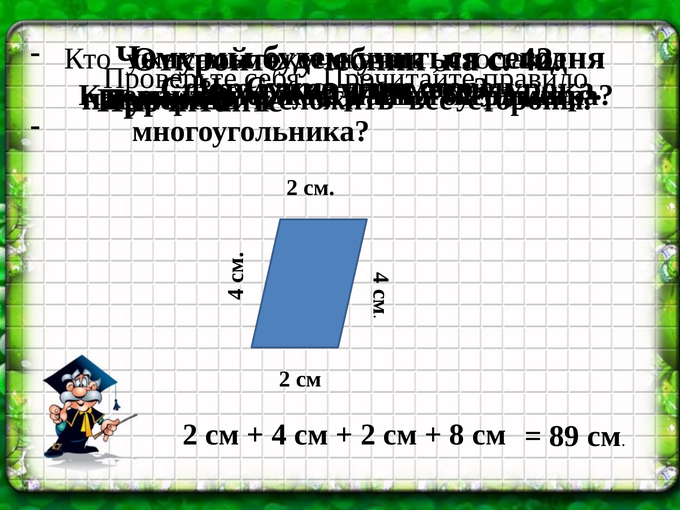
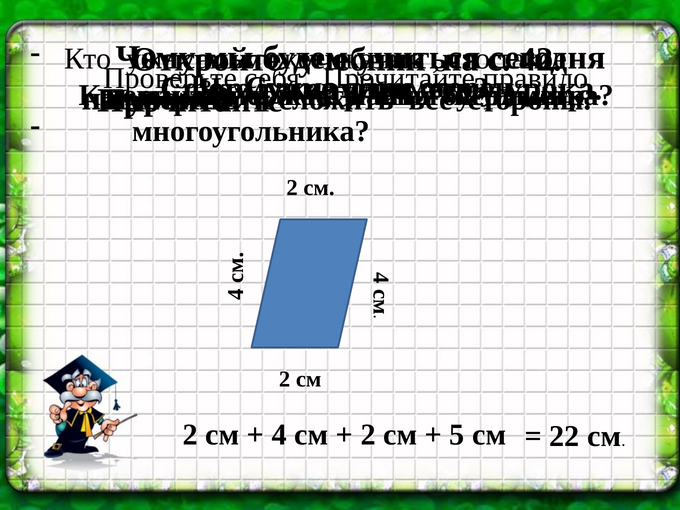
8: 8 -> 5
89: 89 -> 22
